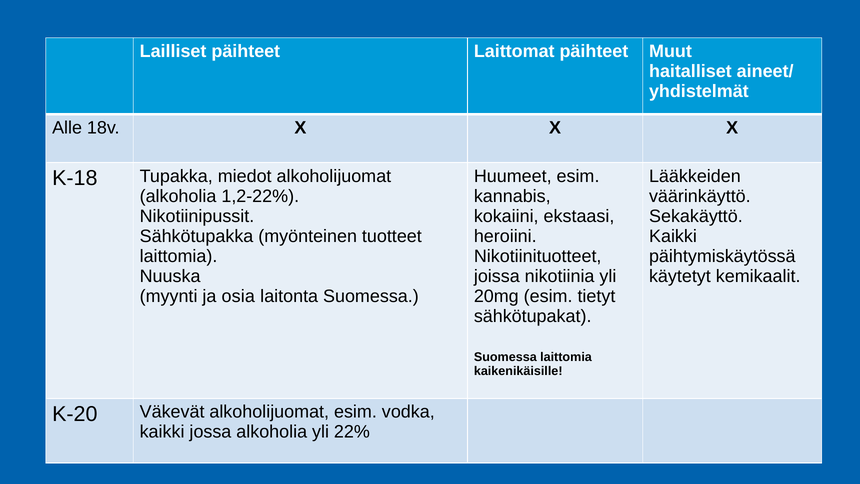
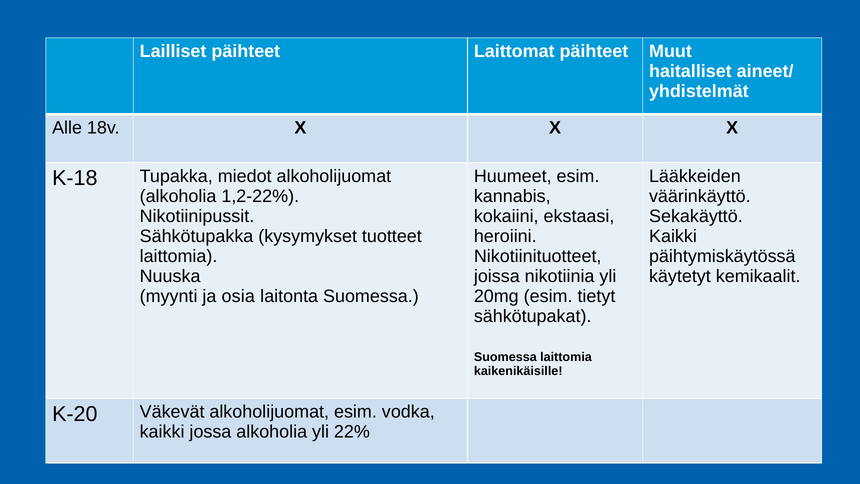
myönteinen: myönteinen -> kysymykset
